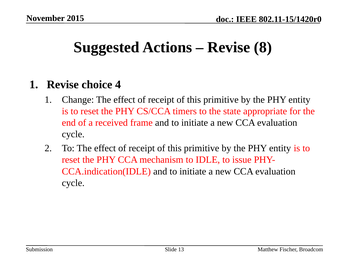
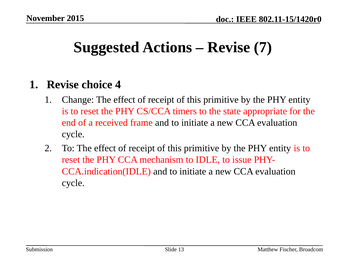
8: 8 -> 7
